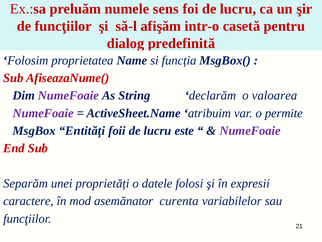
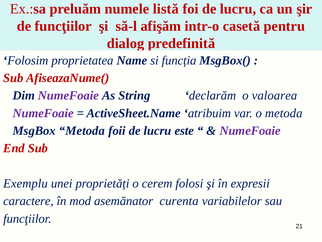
sens: sens -> listă
o permite: permite -> metoda
MsgBox Entităţi: Entităţi -> Metoda
Separăm: Separăm -> Exemplu
datele: datele -> cerem
